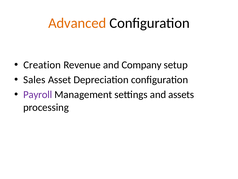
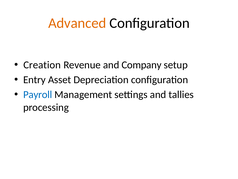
Sales: Sales -> Entry
Payroll colour: purple -> blue
assets: assets -> tallies
